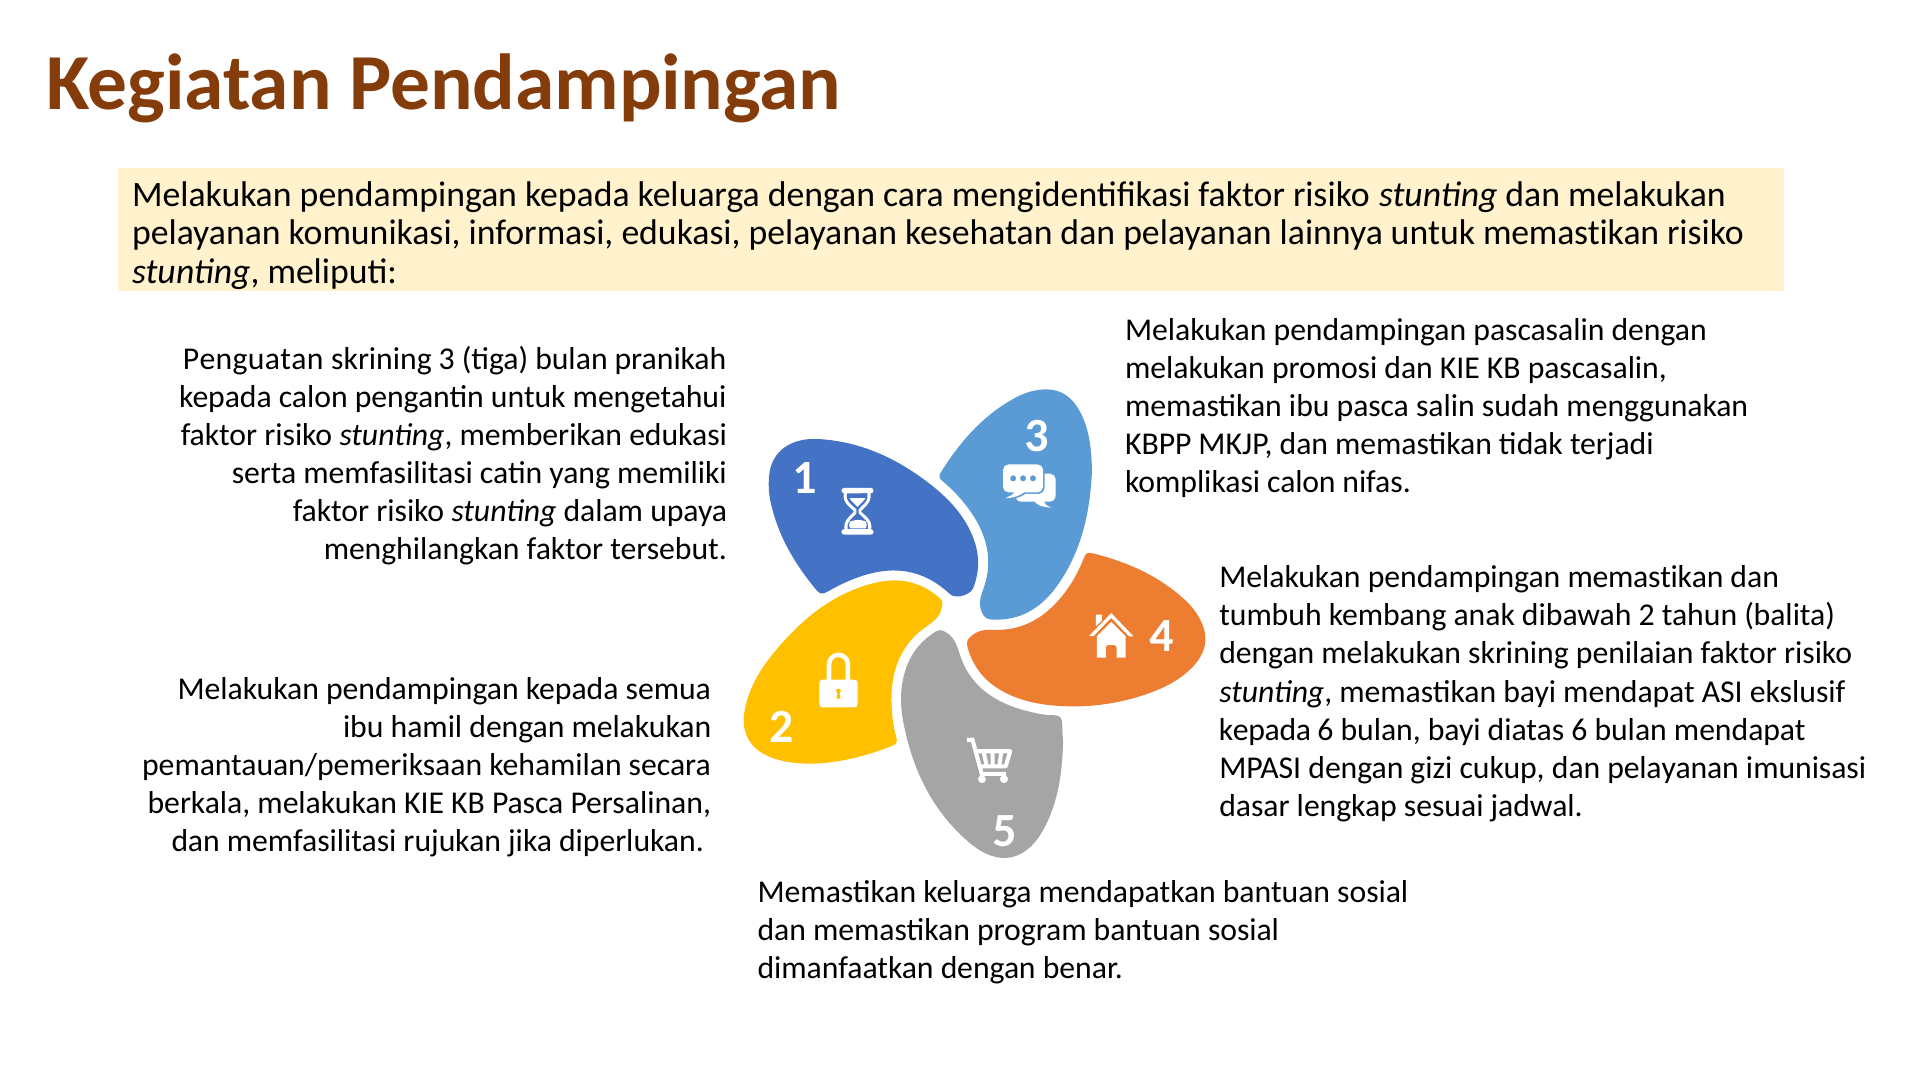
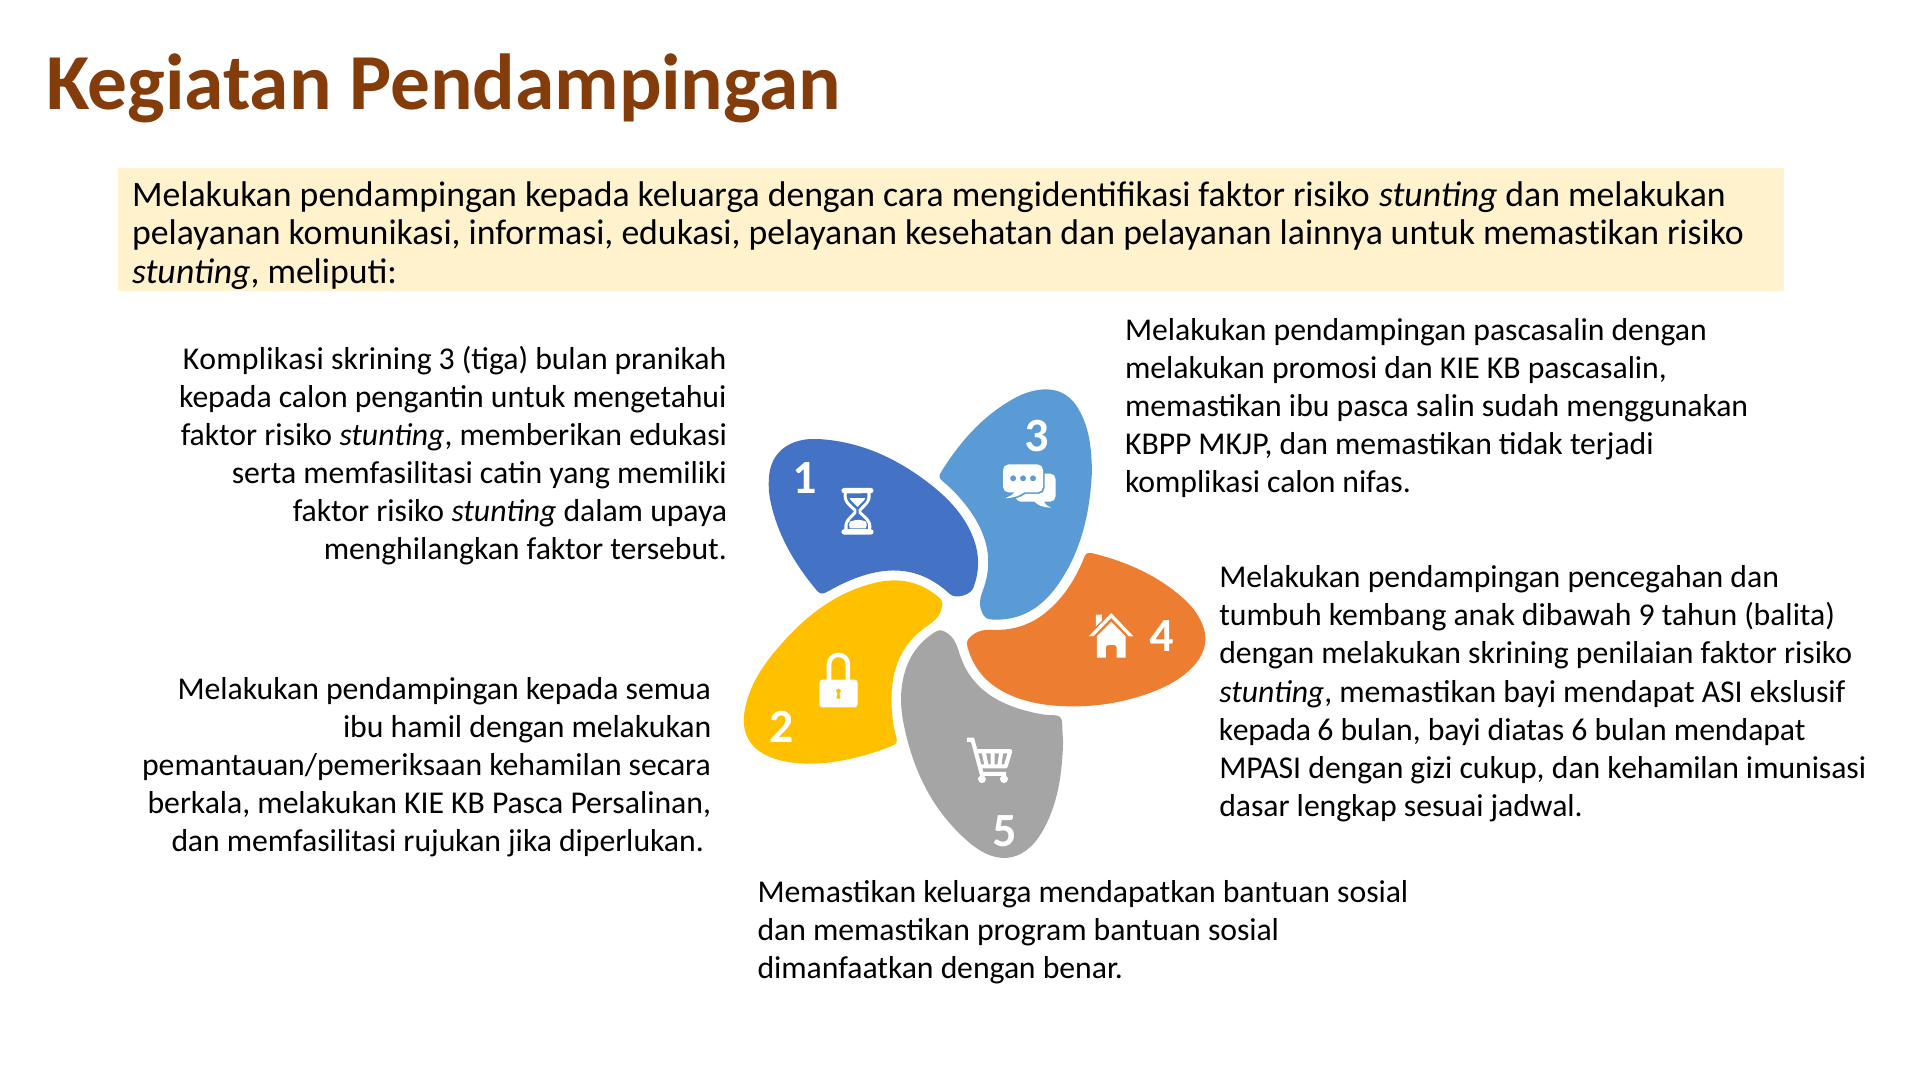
Penguatan at (253, 359): Penguatan -> Komplikasi
pendampingan memastikan: memastikan -> pencegahan
dibawah 2: 2 -> 9
cukup dan pelayanan: pelayanan -> kehamilan
